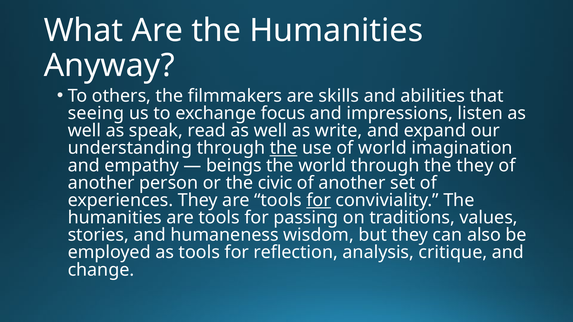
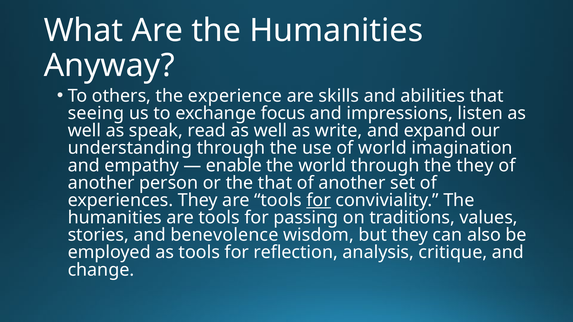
filmmakers: filmmakers -> experience
the at (284, 148) underline: present -> none
beings: beings -> enable
the civic: civic -> that
humaneness: humaneness -> benevolence
